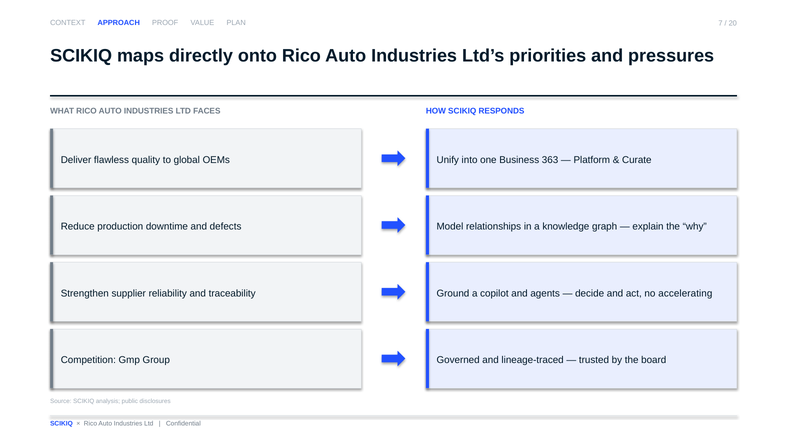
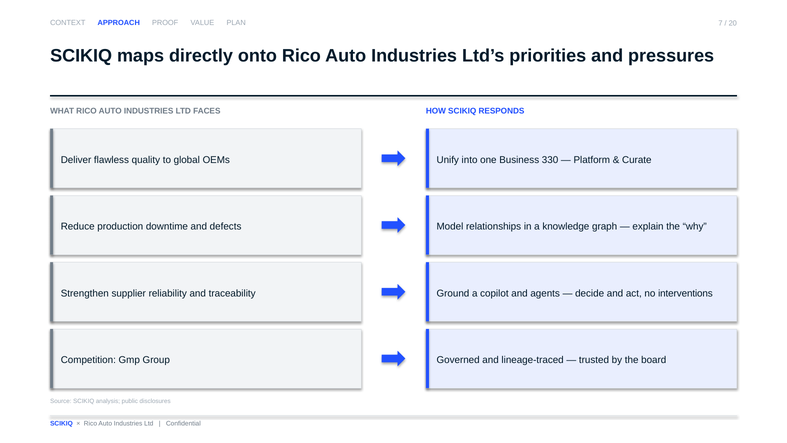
363: 363 -> 330
accelerating: accelerating -> interventions
